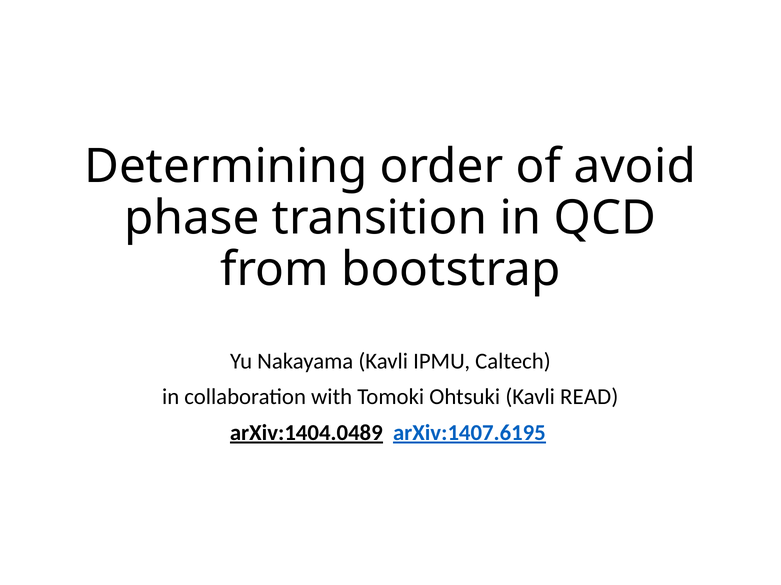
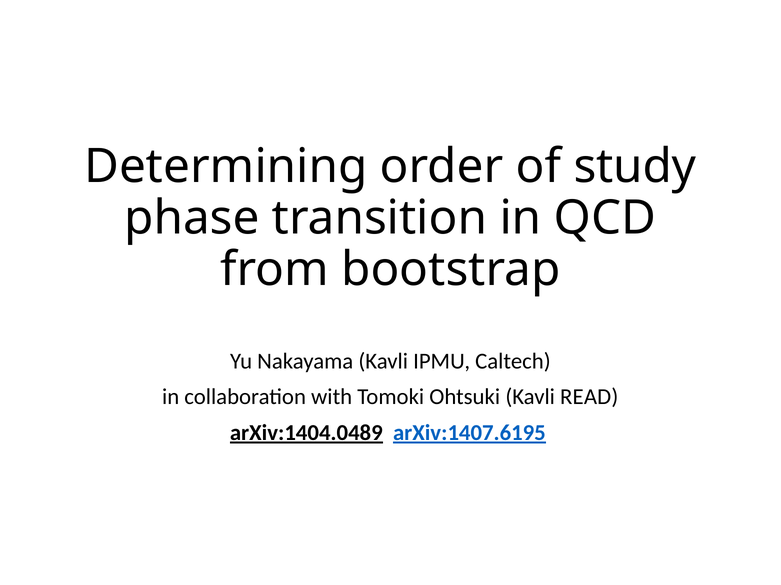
avoid: avoid -> study
